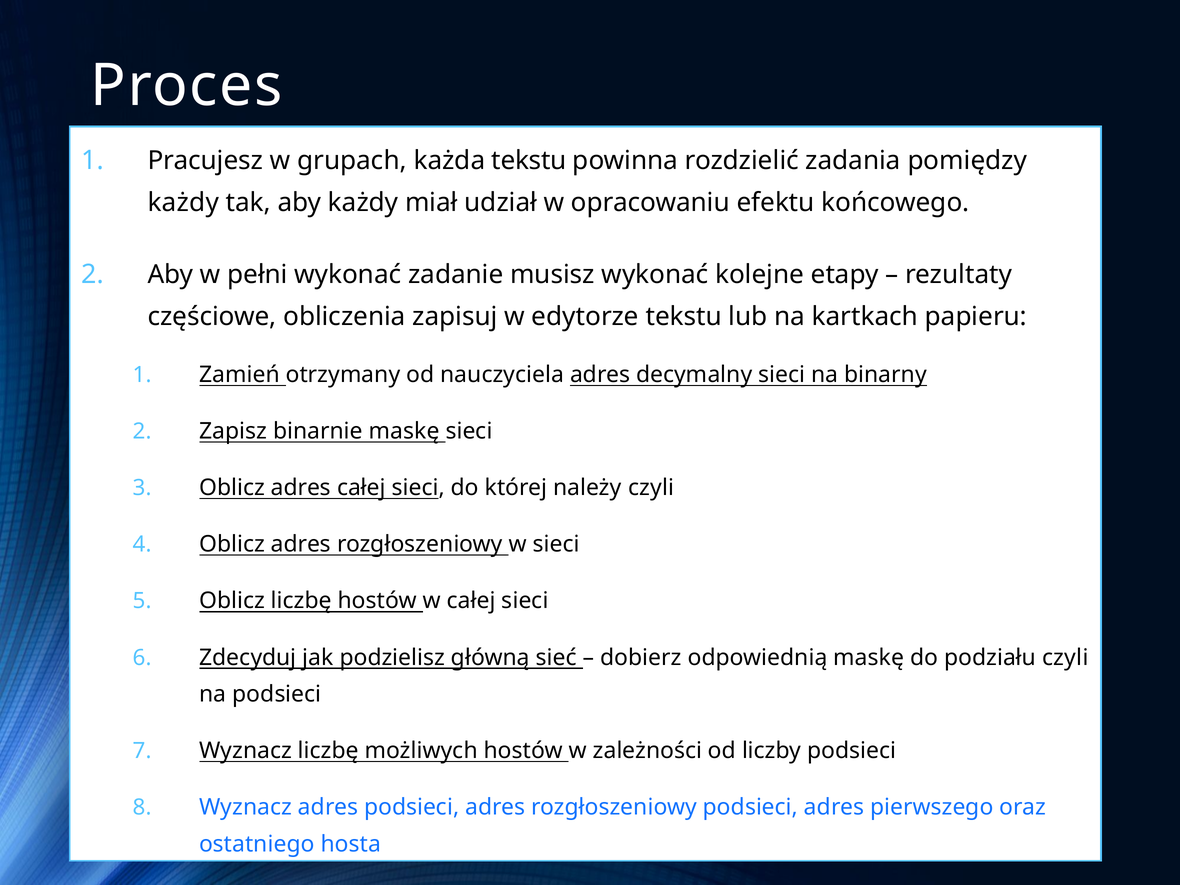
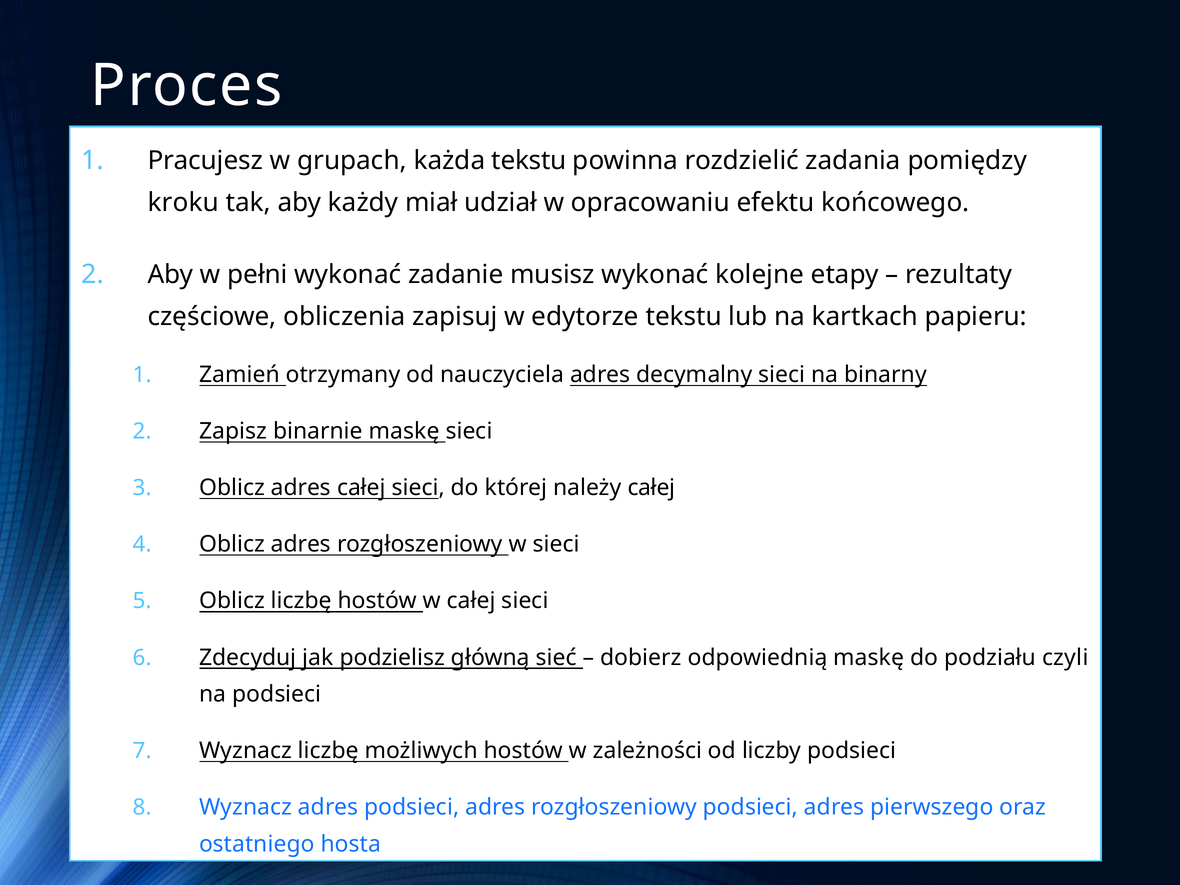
każdy at (183, 203): każdy -> kroku
należy czyli: czyli -> całej
